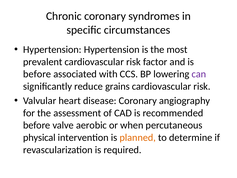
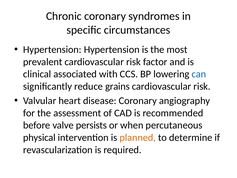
before at (37, 74): before -> clinical
can colour: purple -> blue
aerobic: aerobic -> persists
